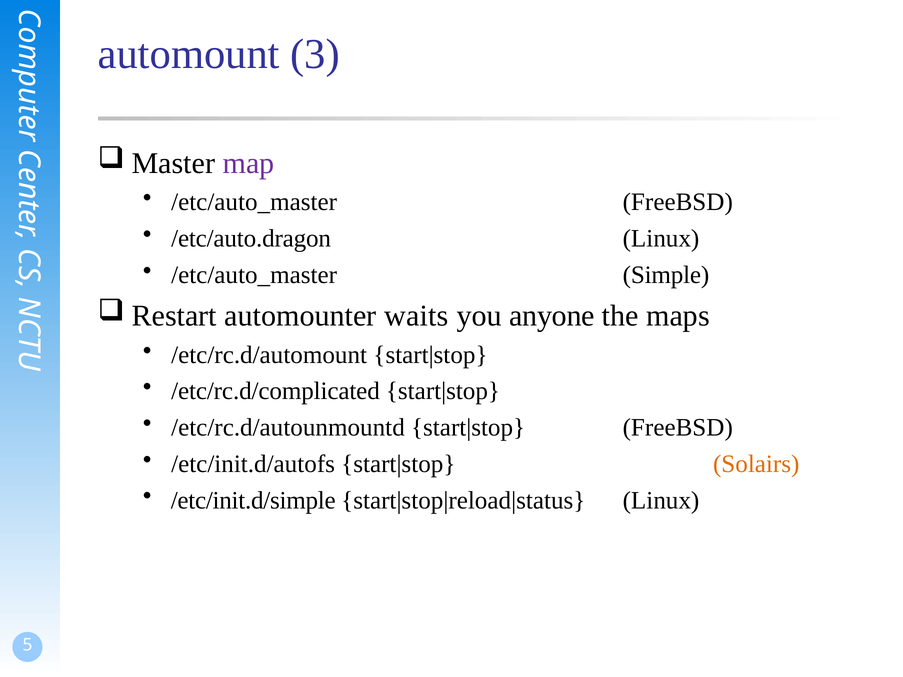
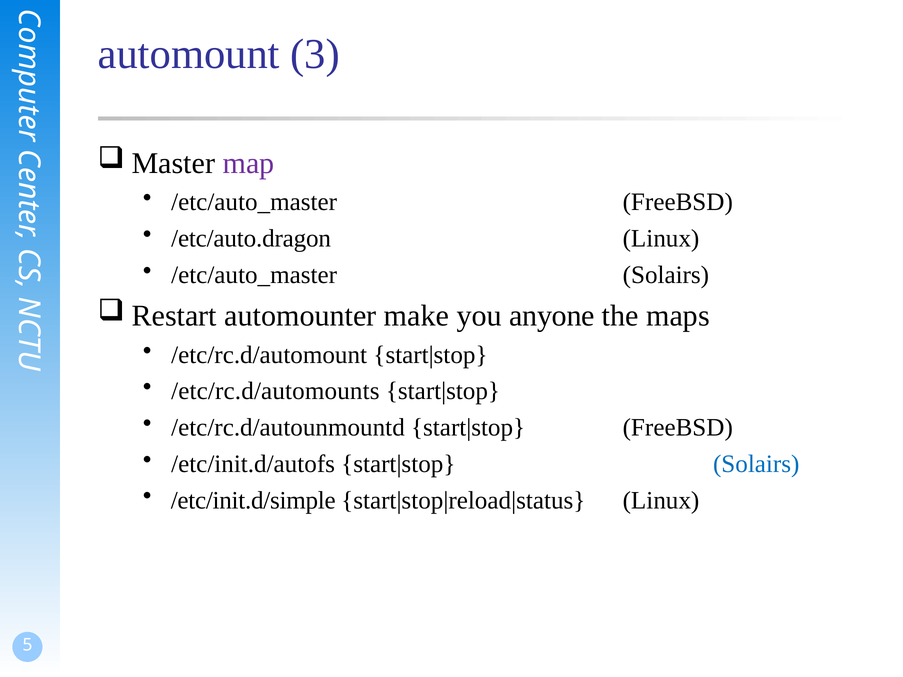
/etc/auto_master Simple: Simple -> Solairs
waits: waits -> make
/etc/rc.d/complicated: /etc/rc.d/complicated -> /etc/rc.d/automounts
Solairs at (756, 464) colour: orange -> blue
